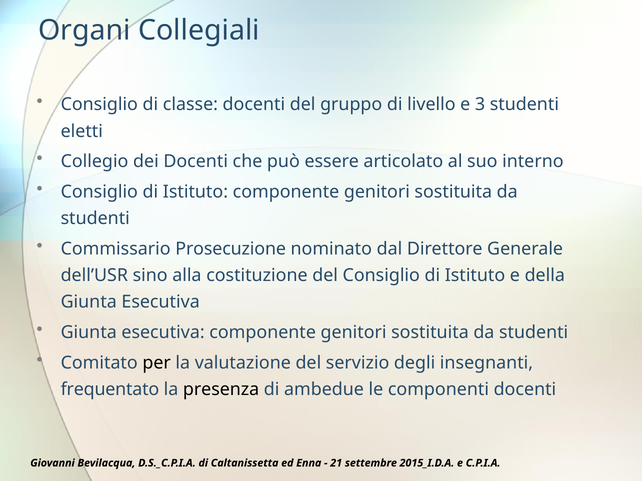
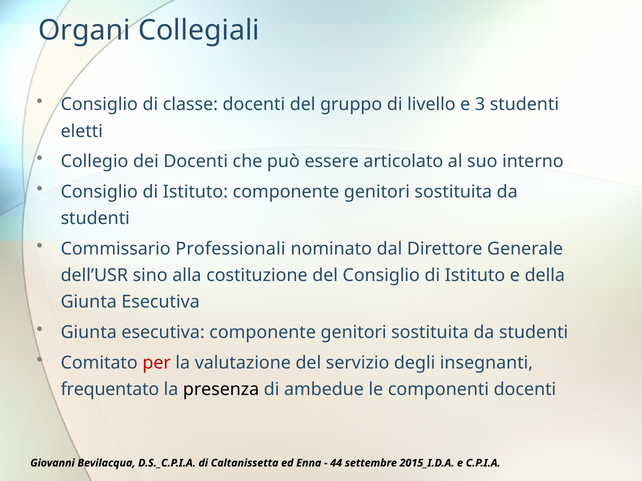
Prosecuzione: Prosecuzione -> Professionali
per colour: black -> red
21: 21 -> 44
